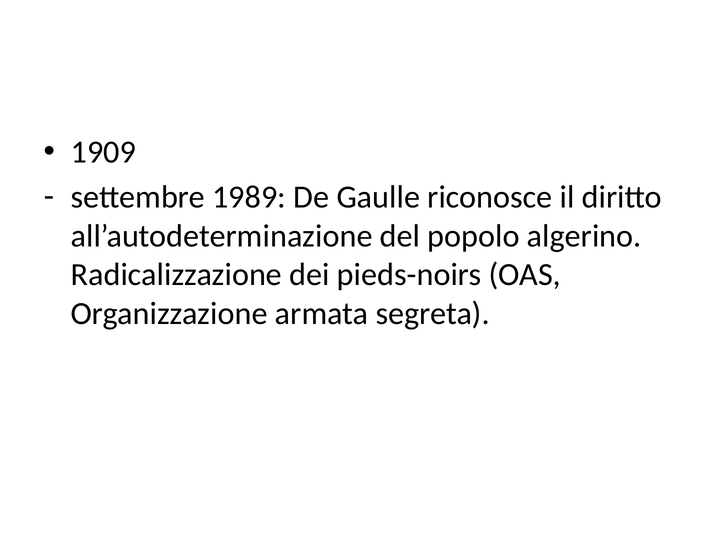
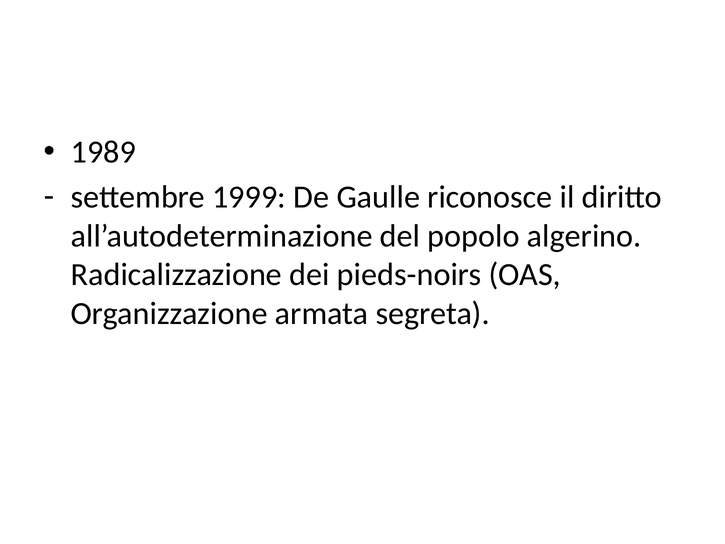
1909: 1909 -> 1989
1989: 1989 -> 1999
